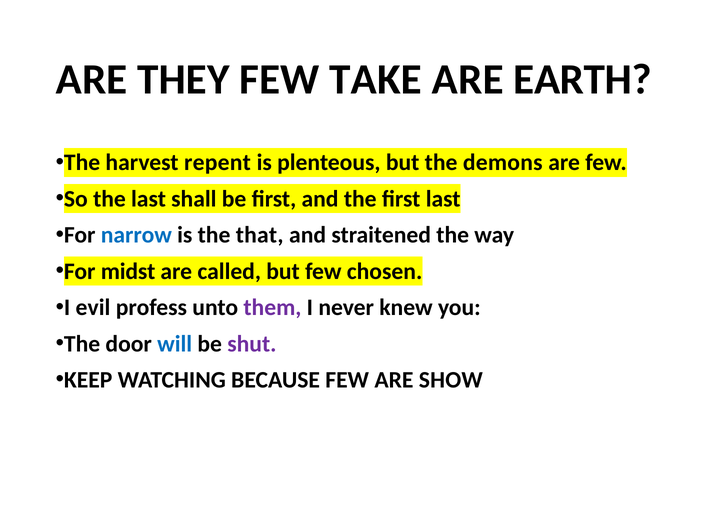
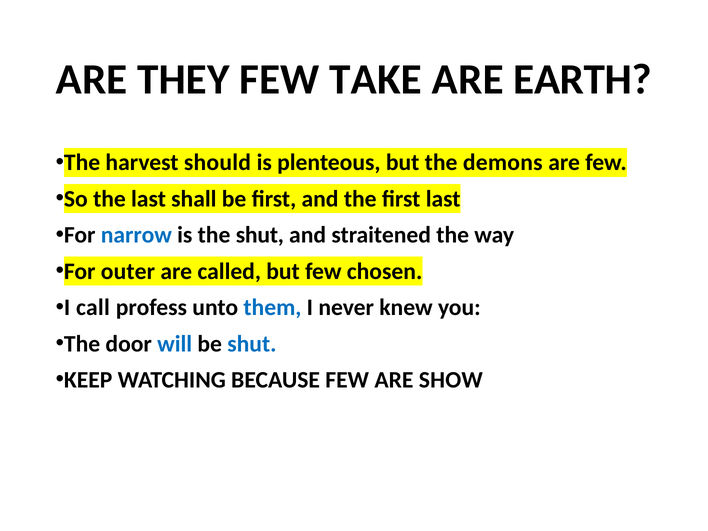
repent: repent -> should
the that: that -> shut
midst: midst -> outer
evil: evil -> call
them colour: purple -> blue
shut at (252, 344) colour: purple -> blue
